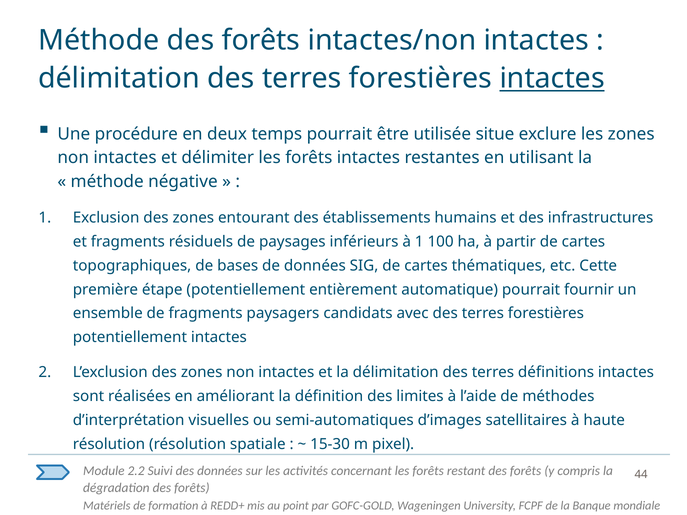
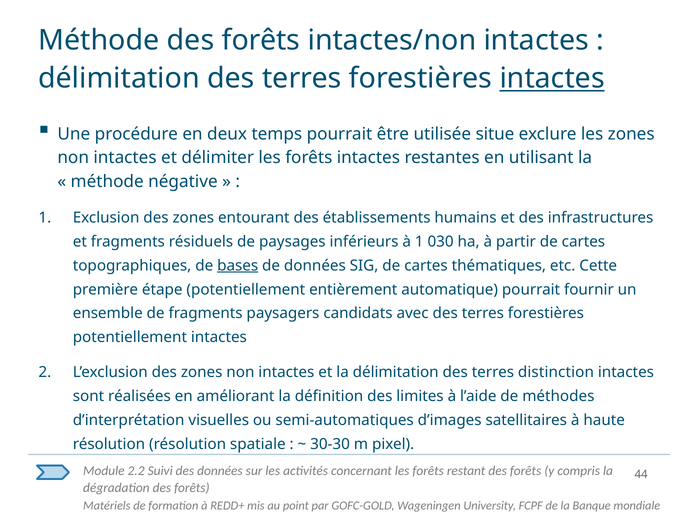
100: 100 -> 030
bases underline: none -> present
définitions: définitions -> distinction
15-30: 15-30 -> 30-30
